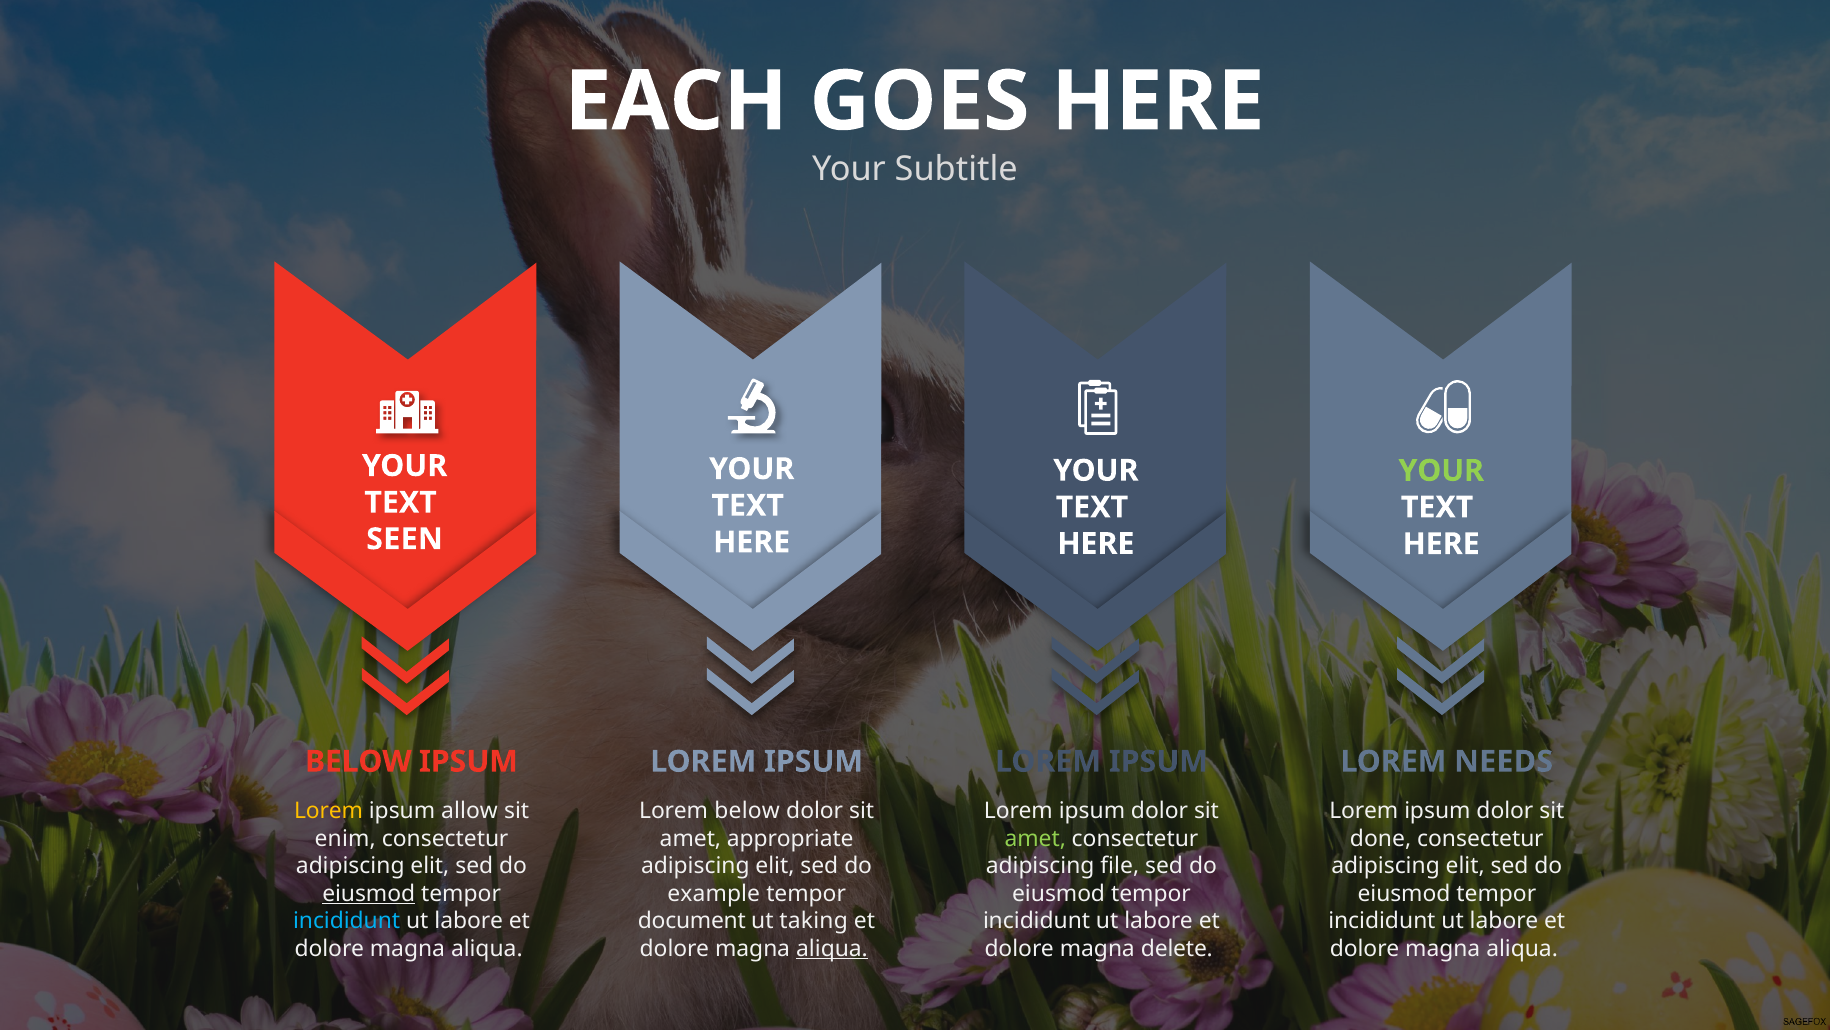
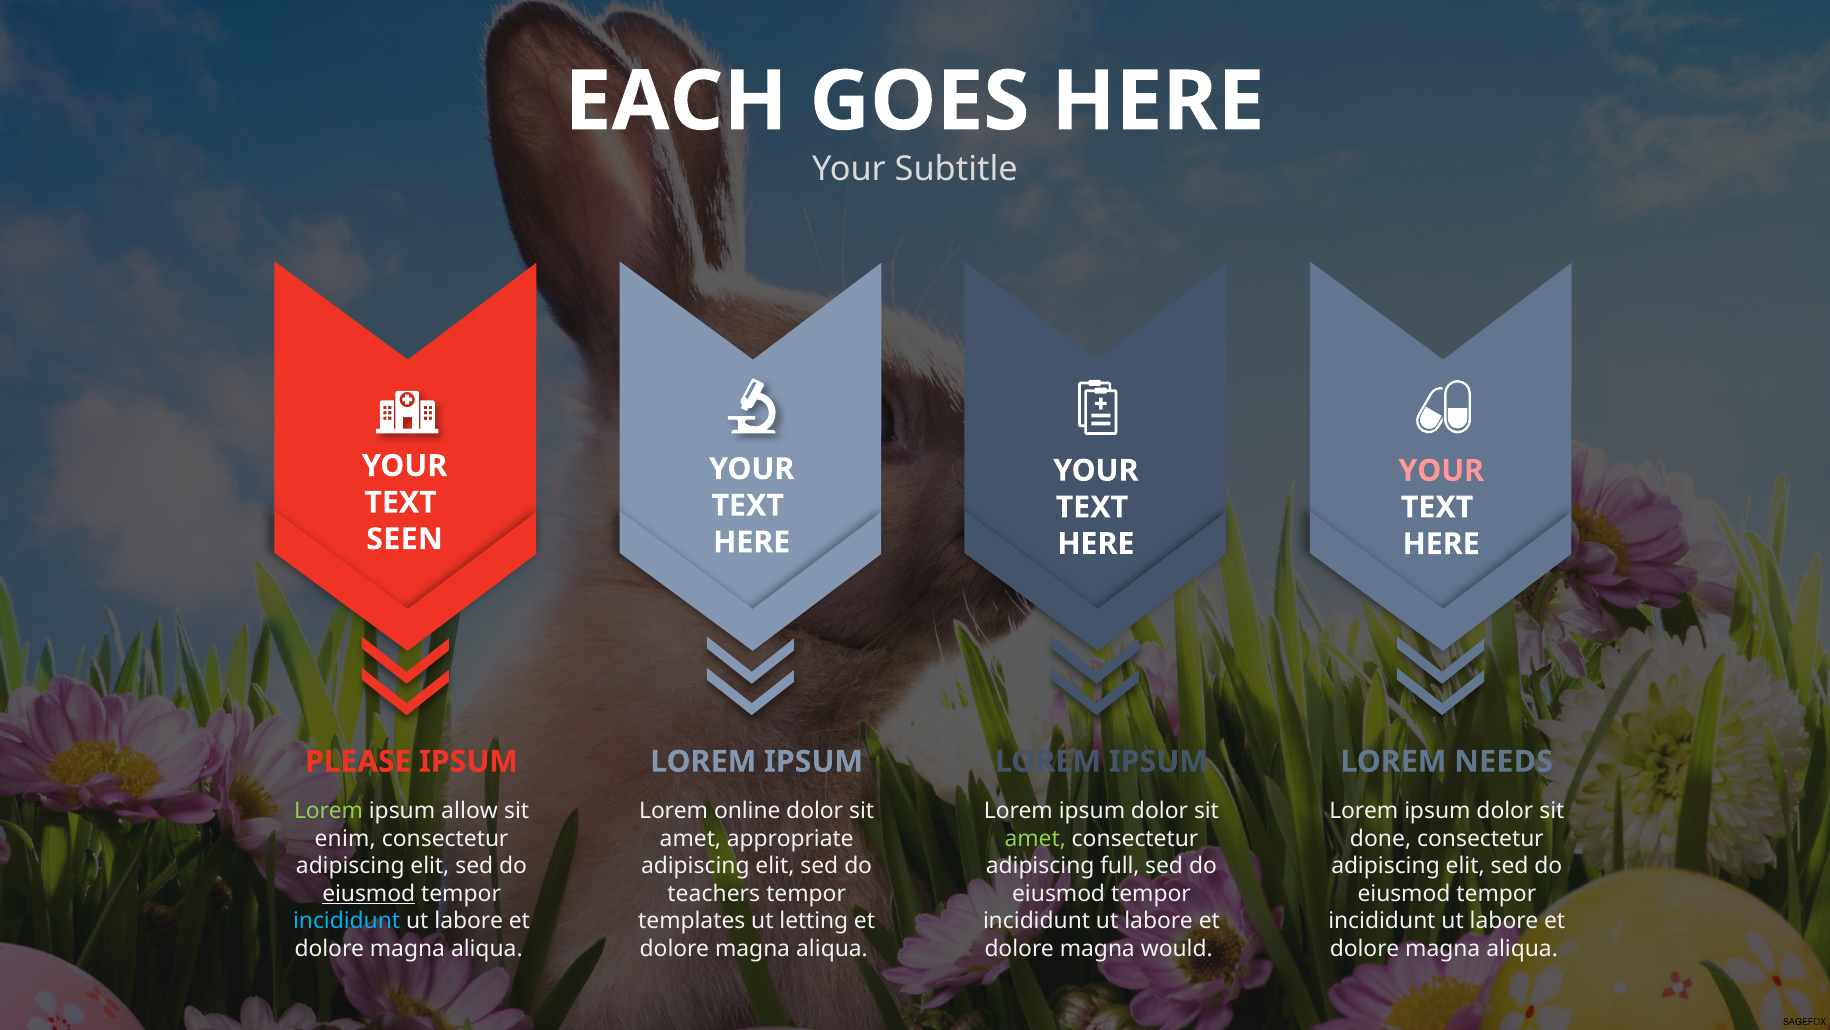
YOUR at (1441, 470) colour: light green -> pink
BELOW at (358, 761): BELOW -> PLEASE
Lorem at (329, 811) colour: yellow -> light green
Lorem below: below -> online
file: file -> full
example: example -> teachers
document: document -> templates
taking: taking -> letting
aliqua at (832, 948) underline: present -> none
delete: delete -> would
